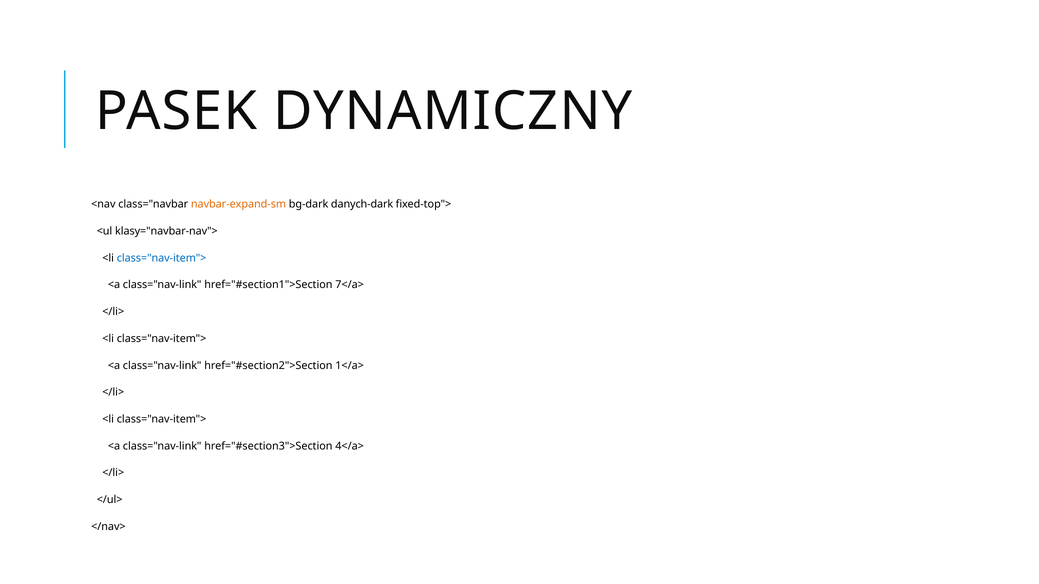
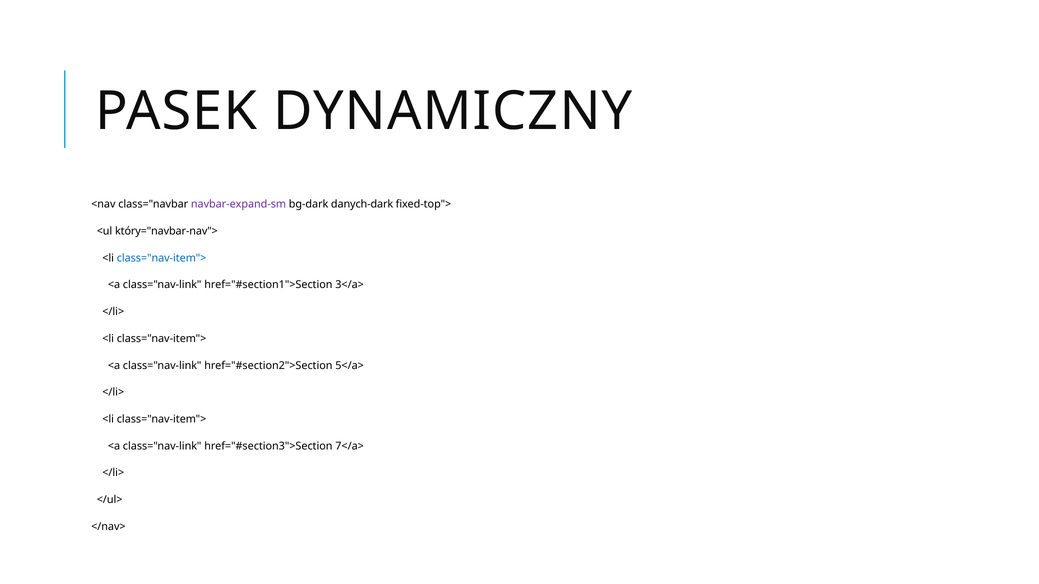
navbar-expand-sm colour: orange -> purple
klasy="navbar-nav">: klasy="navbar-nav"> -> który="navbar-nav">
7</a>: 7</a> -> 3</a>
1</a>: 1</a> -> 5</a>
4</a>: 4</a> -> 7</a>
